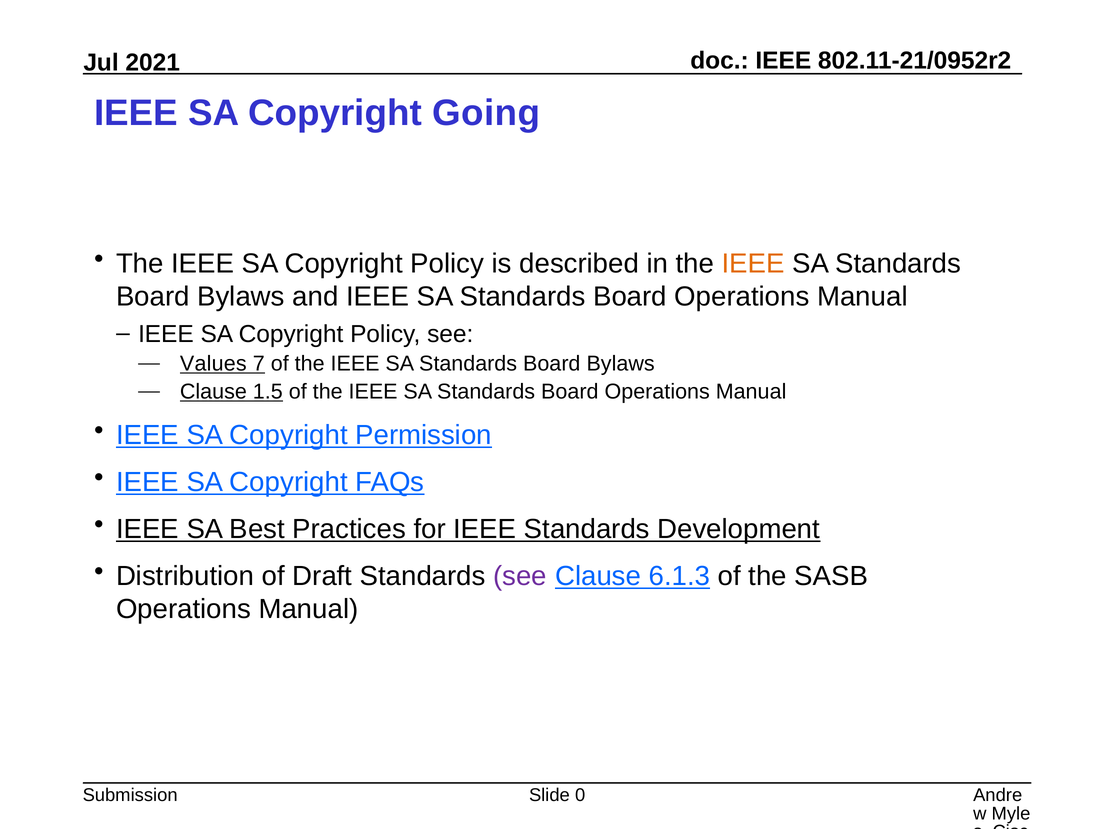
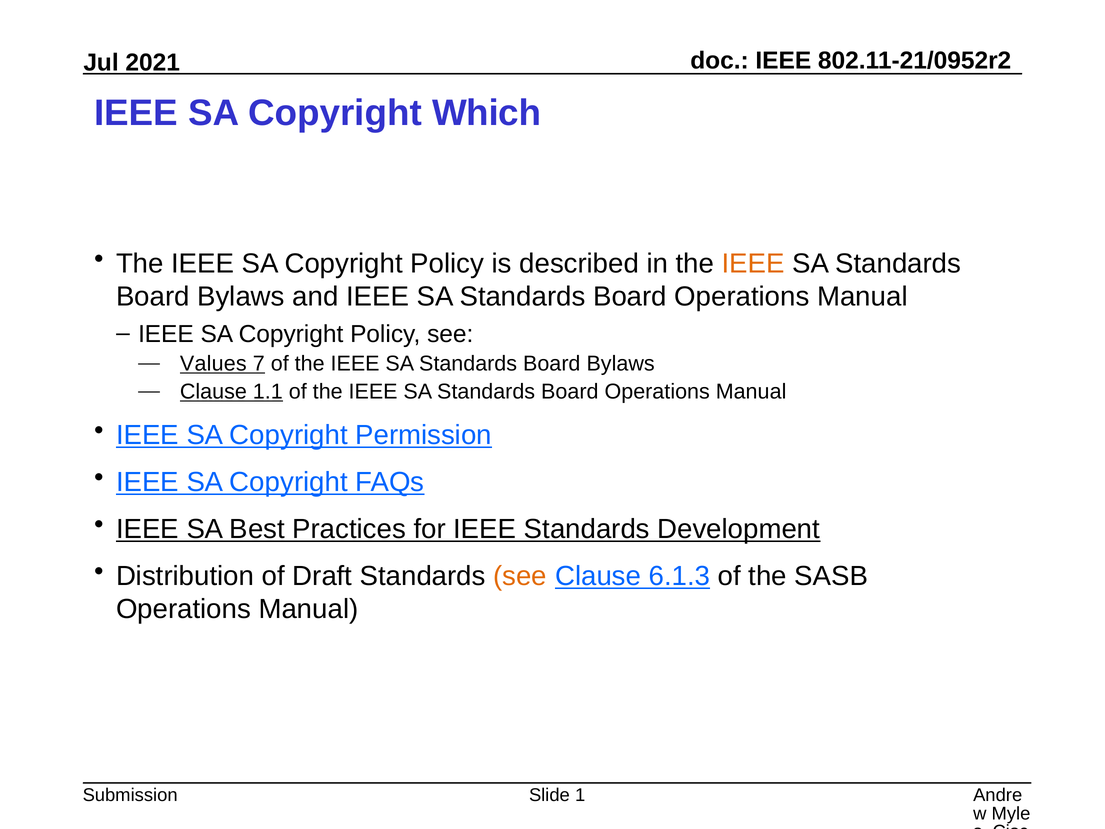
Going: Going -> Which
1.5: 1.5 -> 1.1
see at (520, 576) colour: purple -> orange
0: 0 -> 1
